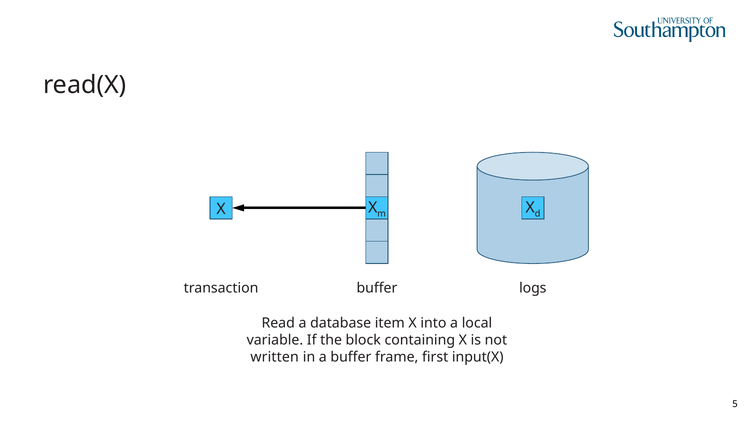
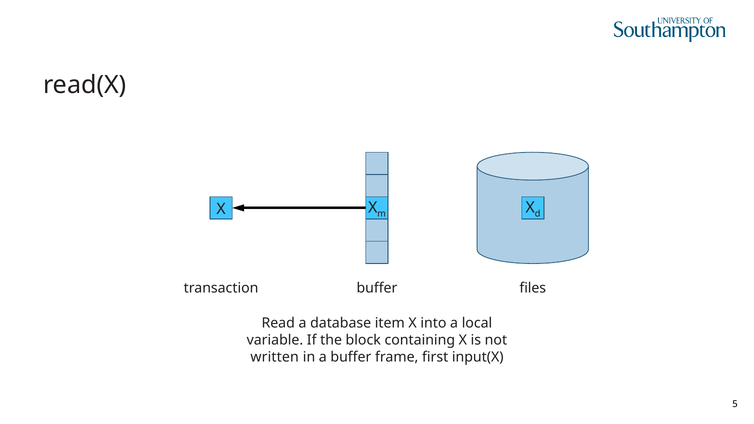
logs: logs -> files
